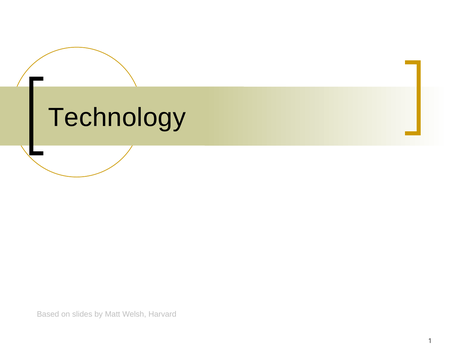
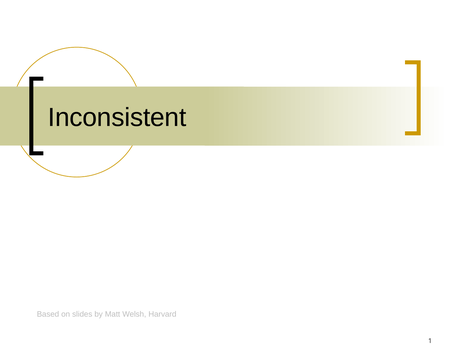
Technology: Technology -> Inconsistent
